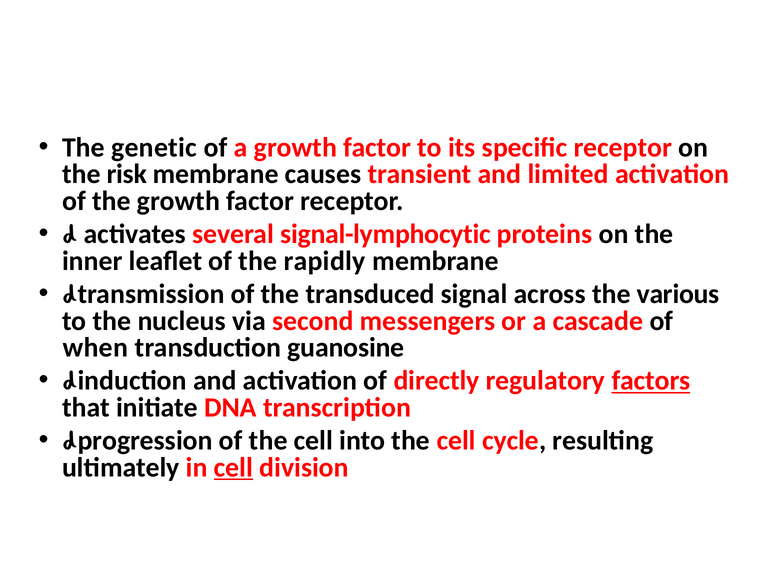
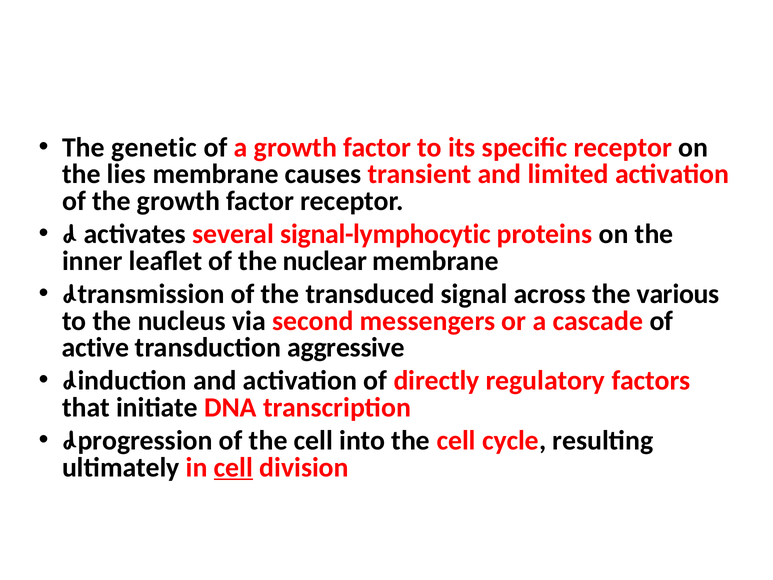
risk: risk -> lies
rapidly: rapidly -> nuclear
when: when -> active
guanosine: guanosine -> aggressive
factors underline: present -> none
